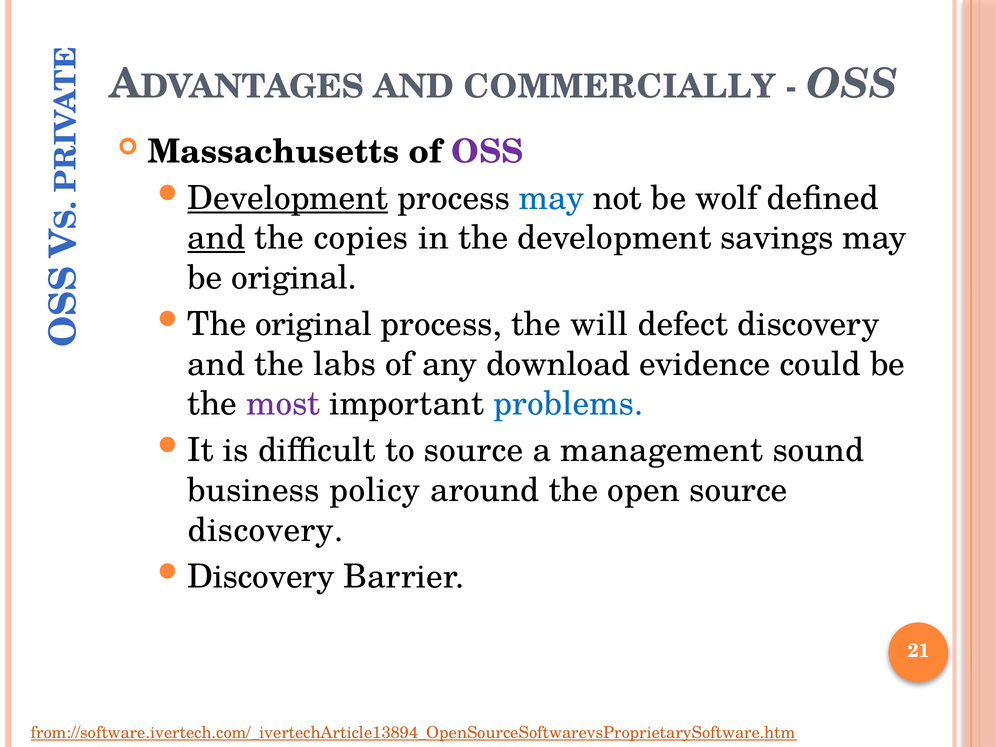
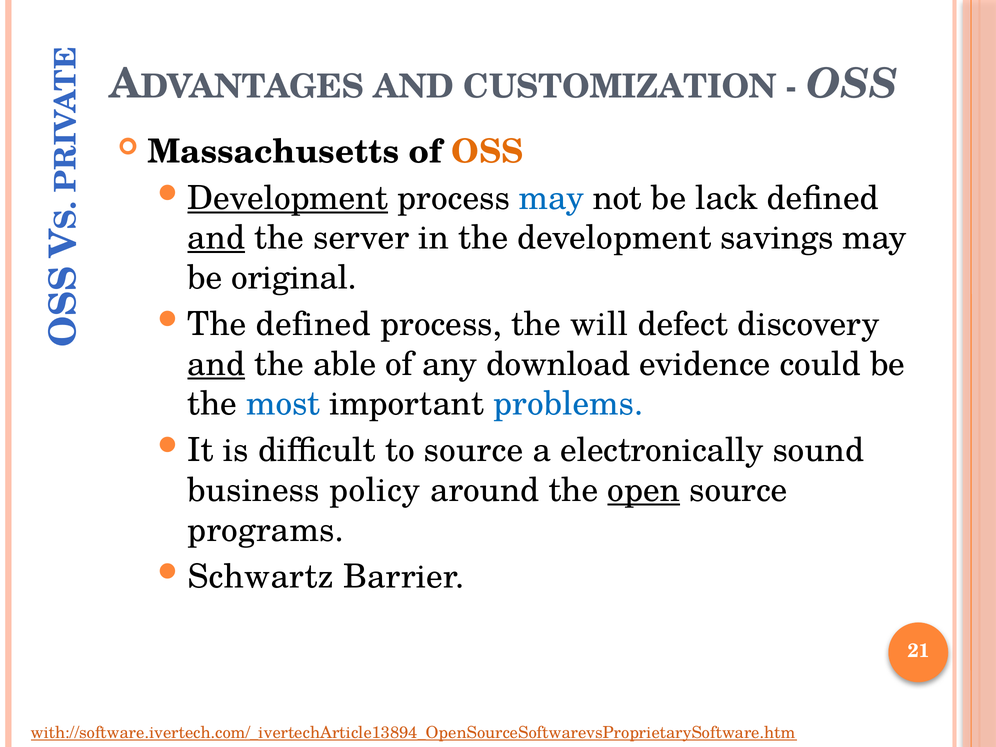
COMMERCIALLY: COMMERCIALLY -> CUSTOMIZATION
OSS at (487, 152) colour: purple -> orange
wolf: wolf -> lack
copies: copies -> server
The original: original -> defined
and at (216, 364) underline: none -> present
labs: labs -> able
most colour: purple -> blue
management: management -> electronically
open underline: none -> present
discovery at (266, 530): discovery -> programs
Discovery at (261, 577): Discovery -> Schwartz
from://software.ivertech.com/_ivertechArticle13894_OpenSourceSoftwarevsProprietarySoftware.htm: from://software.ivertech.com/_ivertechArticle13894_OpenSourceSoftwarevsProprietarySoftware.htm -> with://software.ivertech.com/_ivertechArticle13894_OpenSourceSoftwarevsProprietarySoftware.htm
